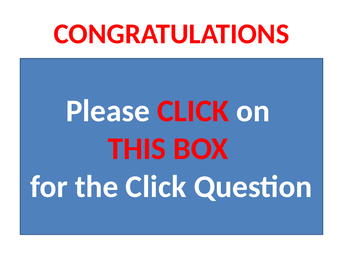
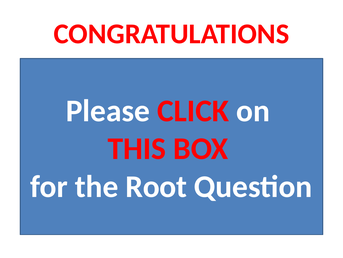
the Click: Click -> Root
